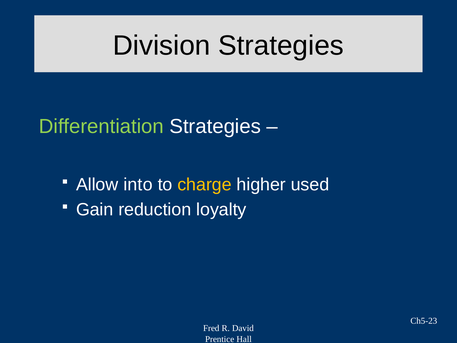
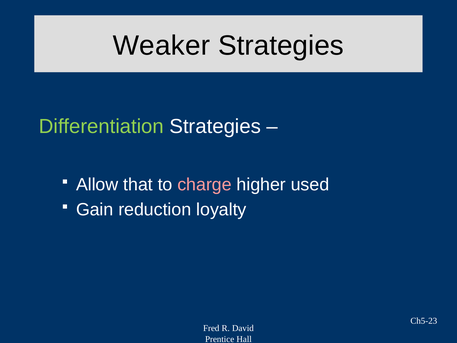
Division: Division -> Weaker
into: into -> that
charge colour: yellow -> pink
